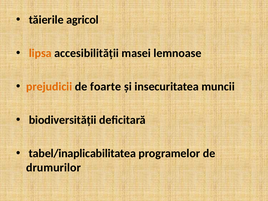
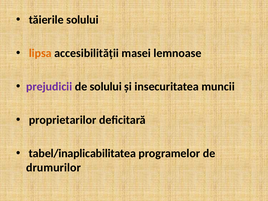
tăierile agricol: agricol -> solului
prejudicii colour: orange -> purple
de foarte: foarte -> solului
biodiversităţii: biodiversităţii -> proprietarilor
